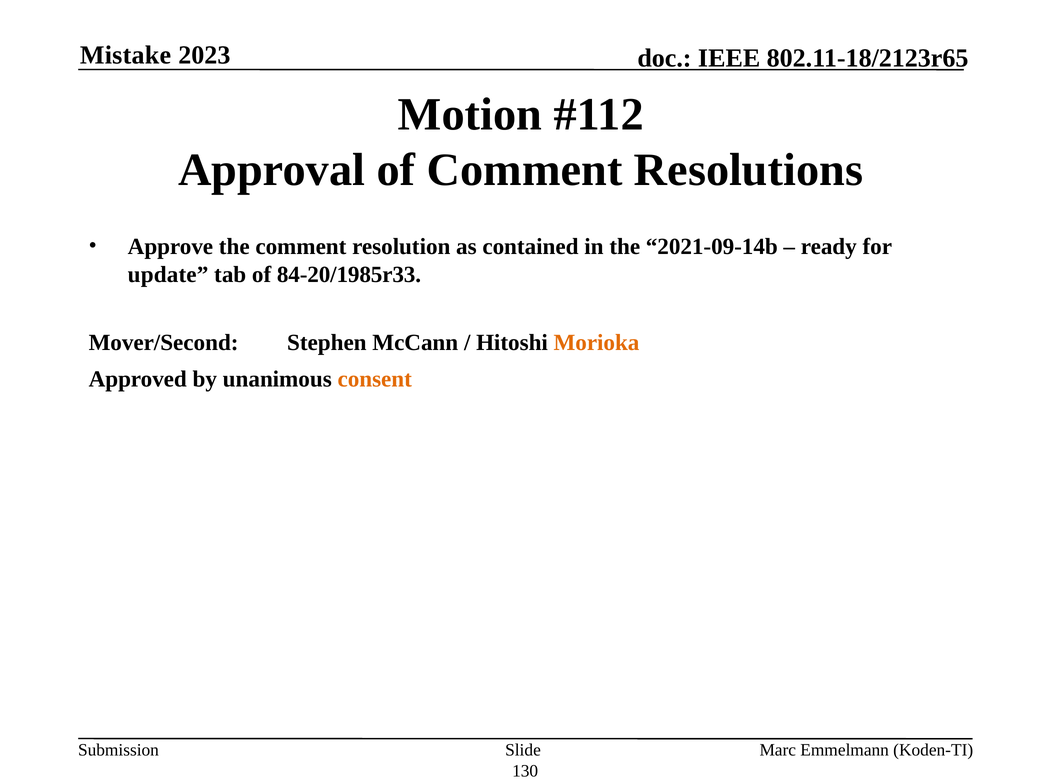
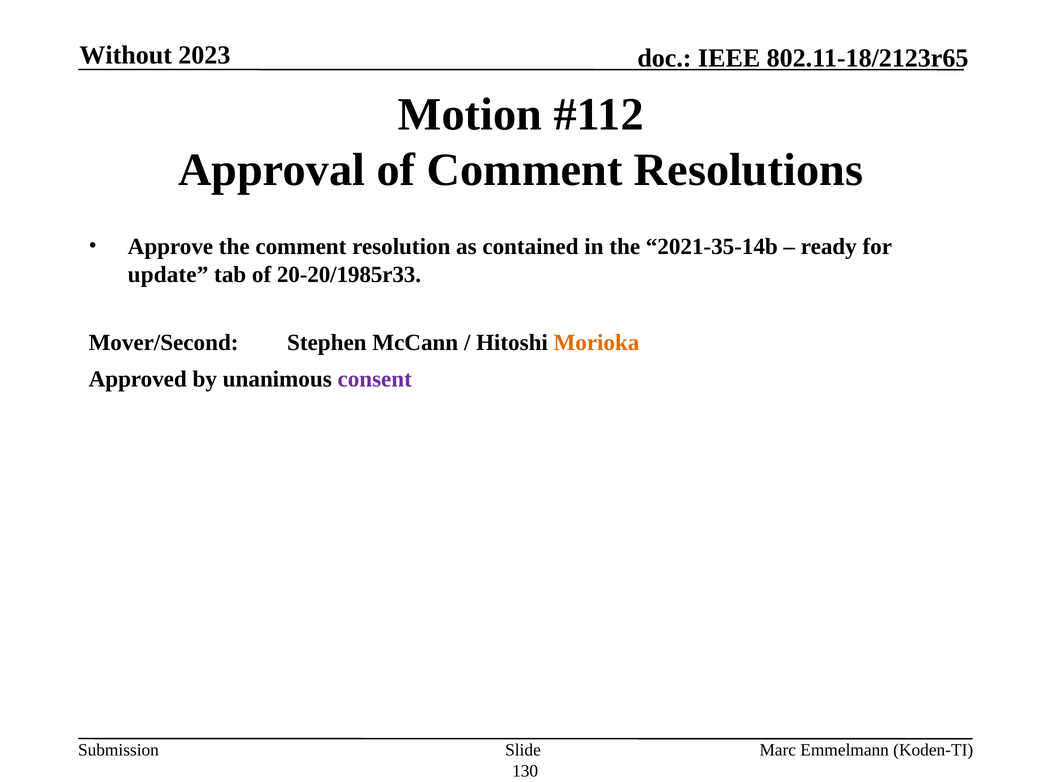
Mistake: Mistake -> Without
2021-09-14b: 2021-09-14b -> 2021-35-14b
84-20/1985r33: 84-20/1985r33 -> 20-20/1985r33
consent colour: orange -> purple
